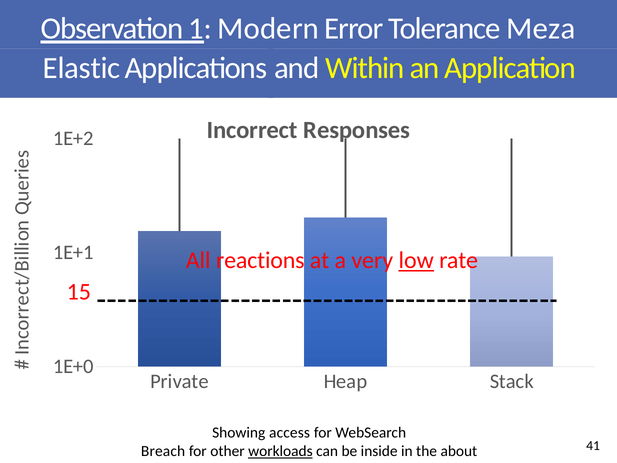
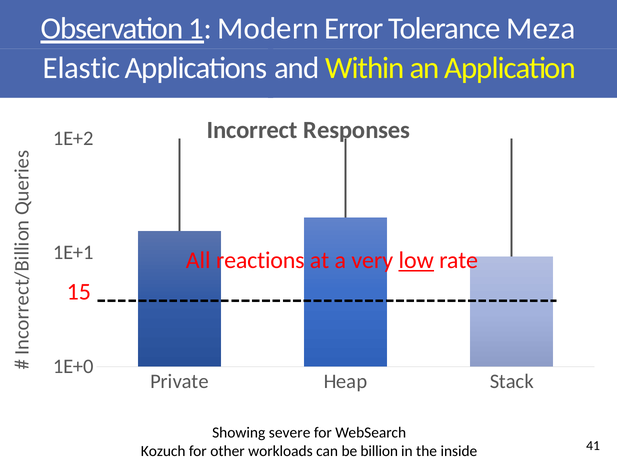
access: access -> severe
Breach: Breach -> Kozuch
workloads underline: present -> none
inside: inside -> billion
about: about -> inside
